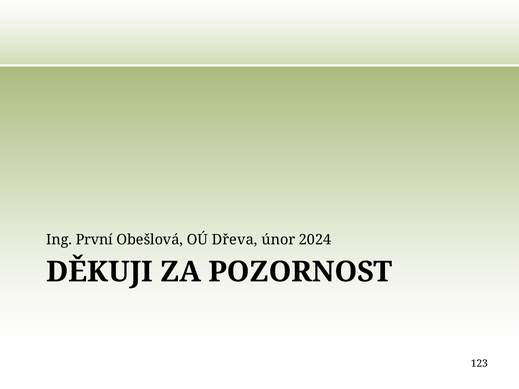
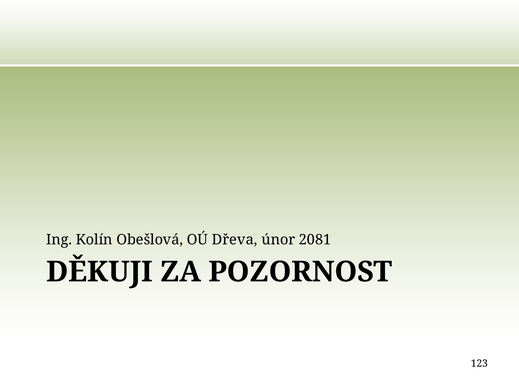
První: První -> Kolín
2024: 2024 -> 2081
